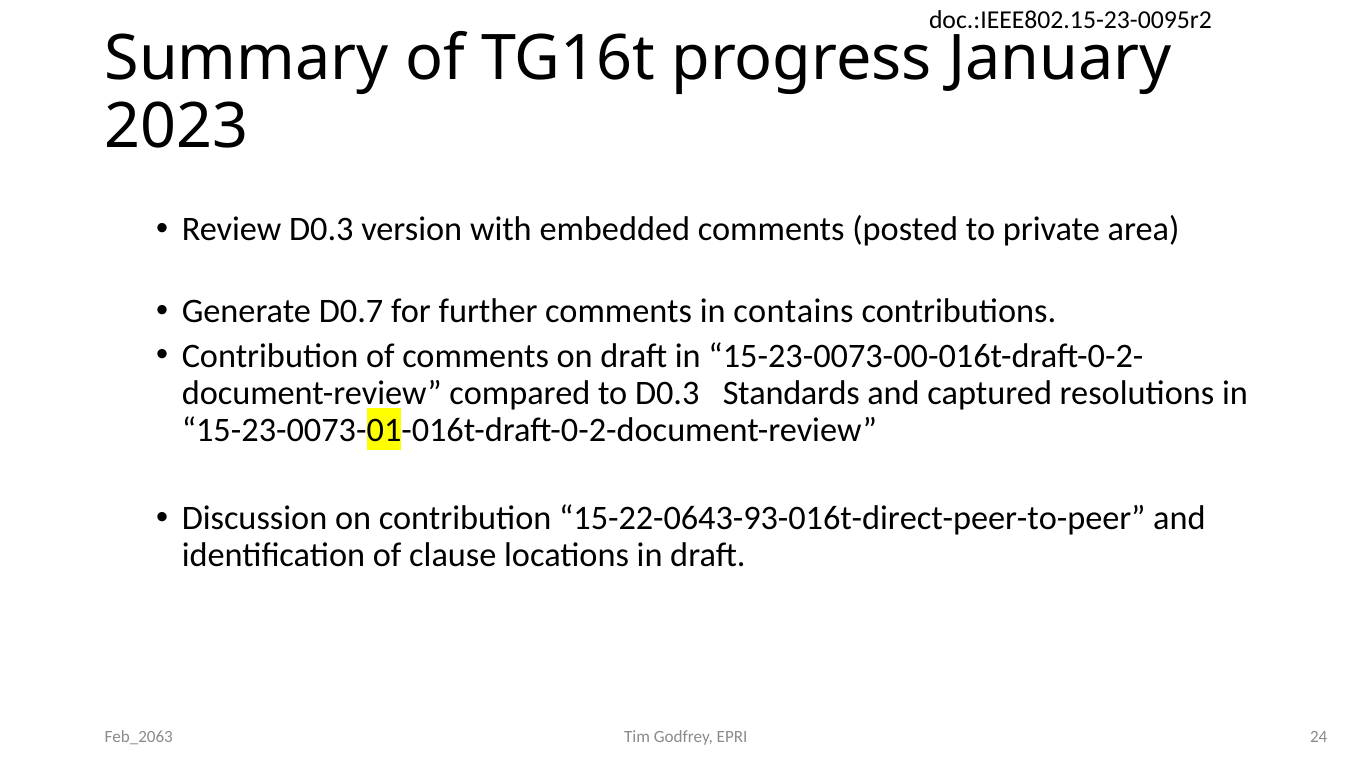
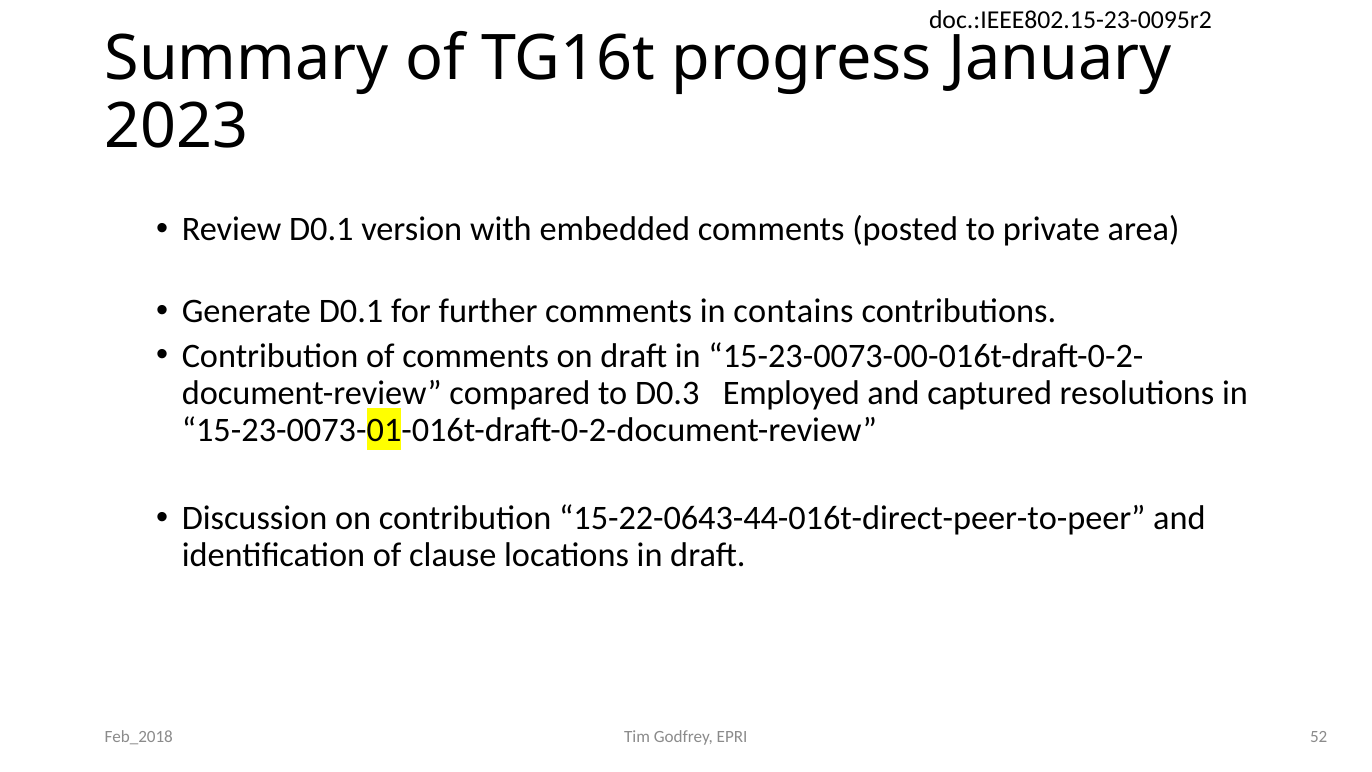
Review D0.3: D0.3 -> D0.1
Generate D0.7: D0.7 -> D0.1
Standards: Standards -> Employed
15-22-0643-93-016t-direct-peer-to-peer: 15-22-0643-93-016t-direct-peer-to-peer -> 15-22-0643-44-016t-direct-peer-to-peer
24: 24 -> 52
Feb_2063: Feb_2063 -> Feb_2018
